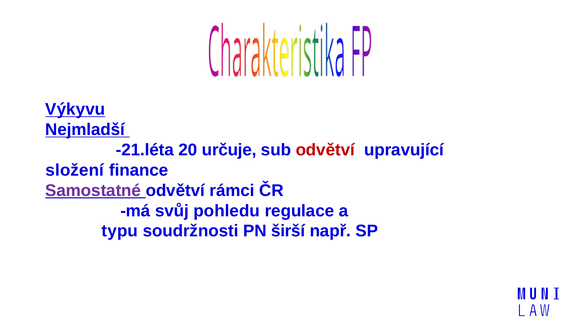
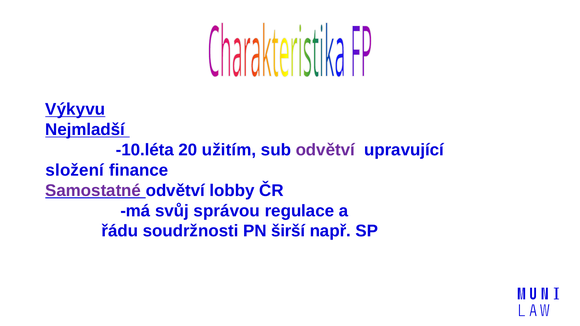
-21.léta: -21.léta -> -10.léta
určuje: určuje -> užitím
odvětví at (325, 150) colour: red -> purple
rámci: rámci -> lobby
pohledu: pohledu -> správou
typu: typu -> řádu
